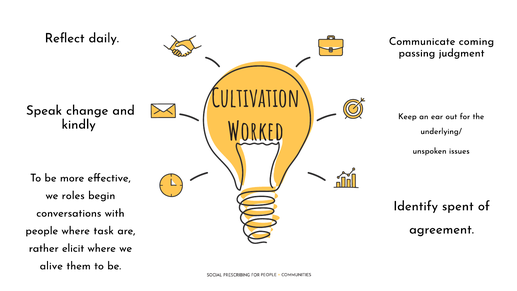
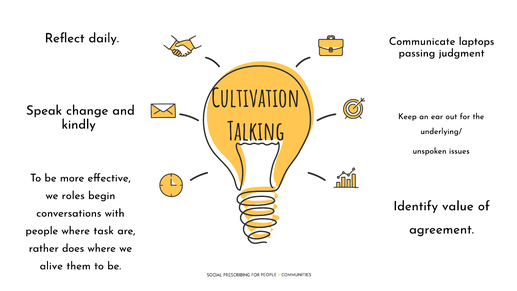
coming: coming -> laptops
Worked: Worked -> Talking
spent: spent -> value
elicit: elicit -> does
